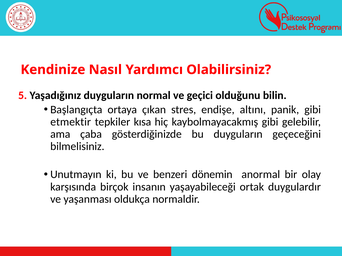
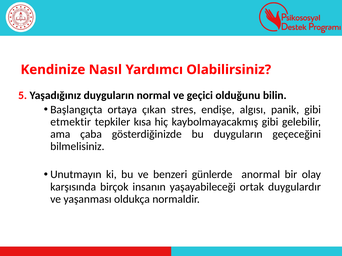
altını: altını -> algısı
dönemin: dönemin -> günlerde
